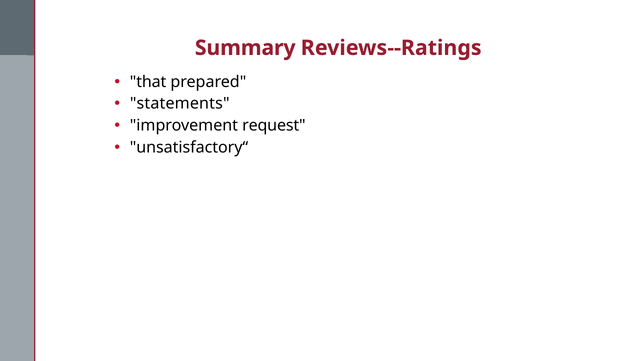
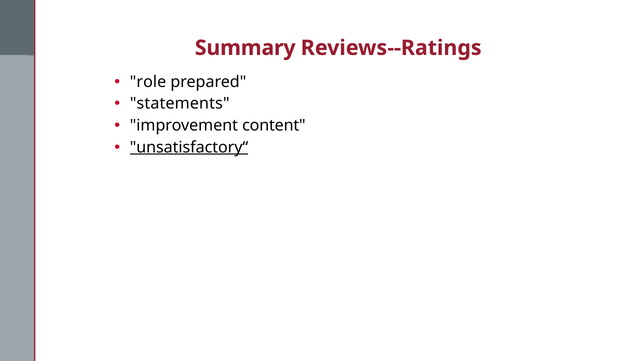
that: that -> role
request: request -> content
unsatisfactory“ underline: none -> present
